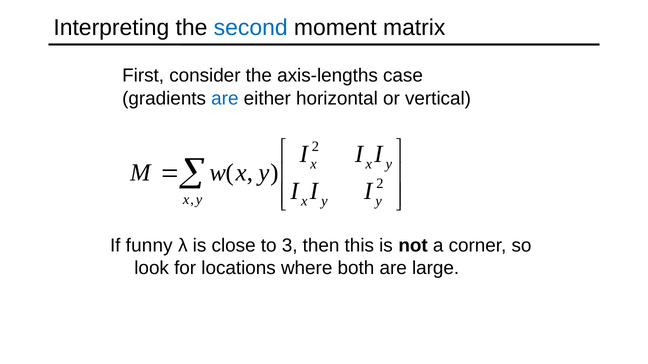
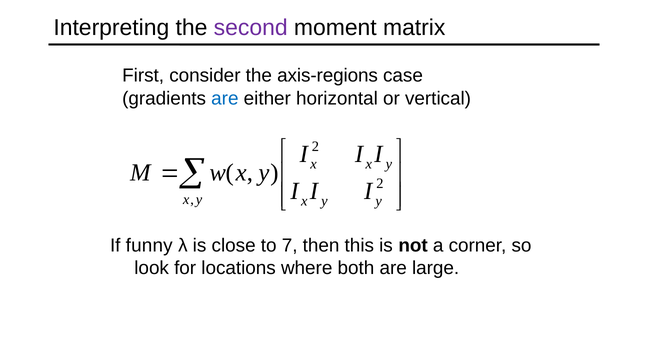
second colour: blue -> purple
axis-lengths: axis-lengths -> axis-regions
3: 3 -> 7
